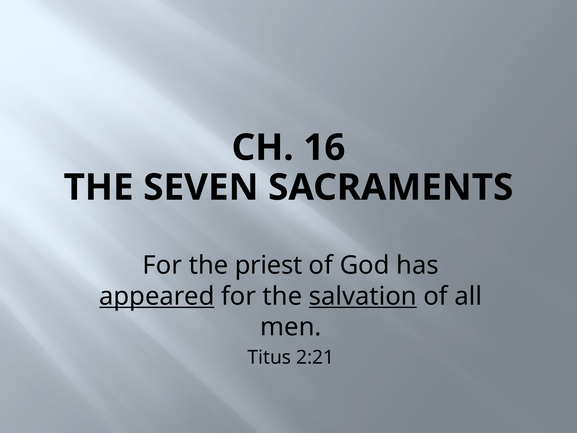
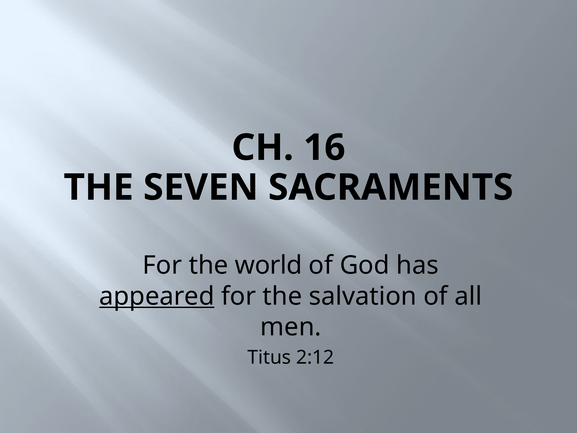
priest: priest -> world
salvation underline: present -> none
2:21: 2:21 -> 2:12
